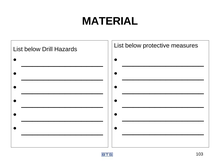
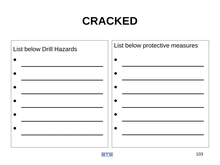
MATERIAL: MATERIAL -> CRACKED
